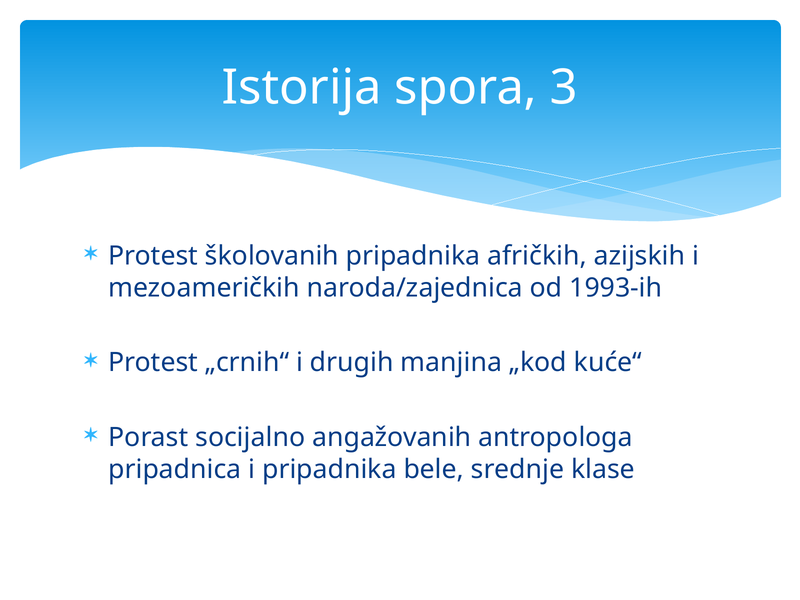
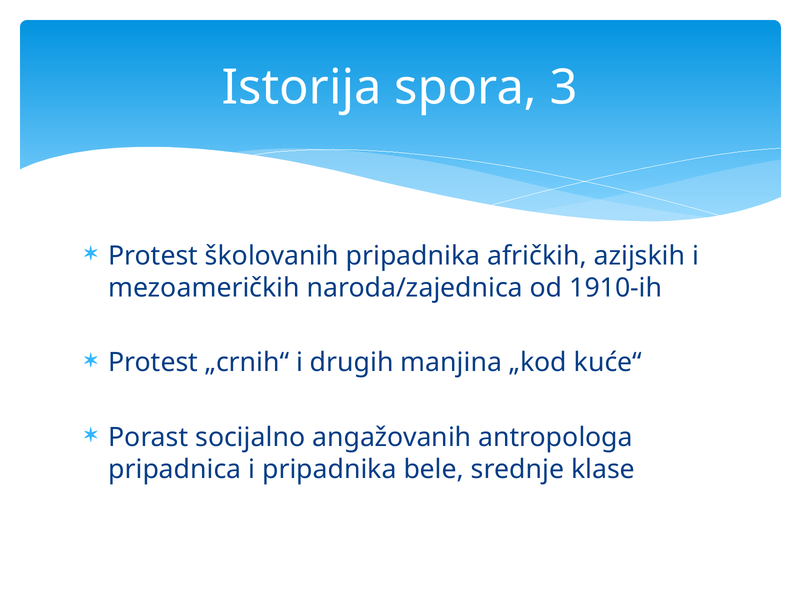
1993-ih: 1993-ih -> 1910-ih
